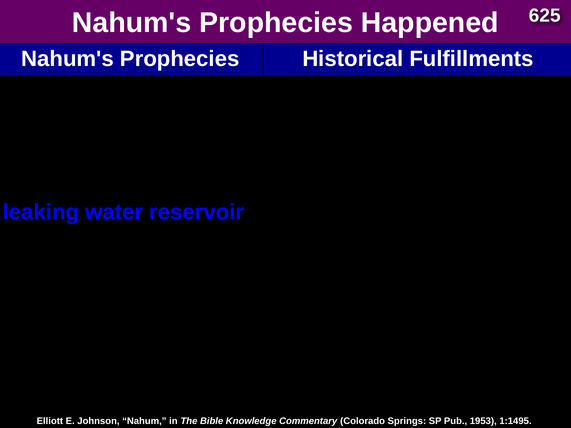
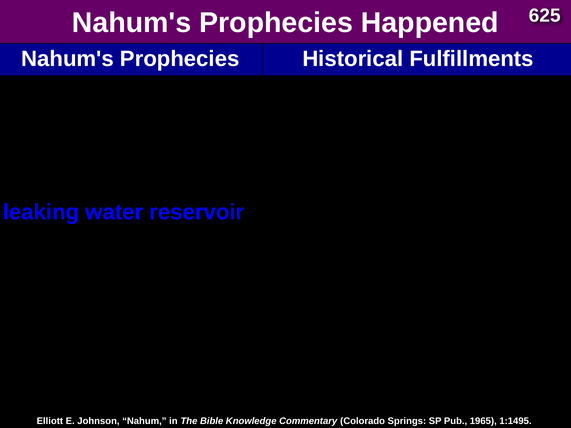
1953: 1953 -> 1965
